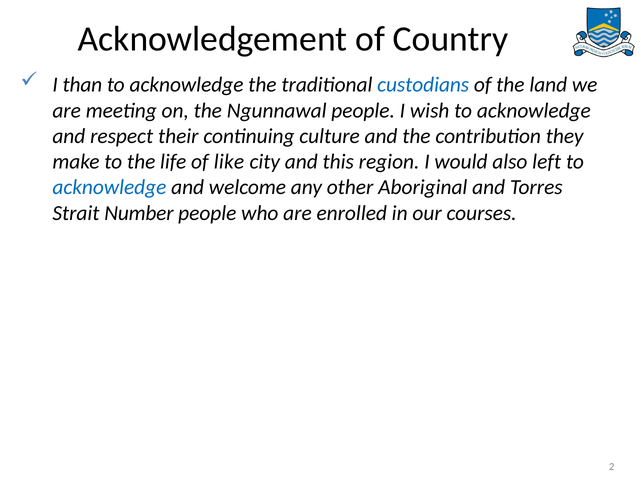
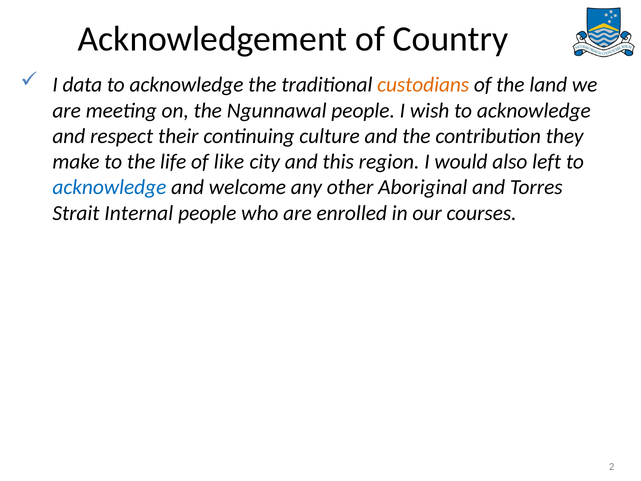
than: than -> data
custodians colour: blue -> orange
Number: Number -> Internal
